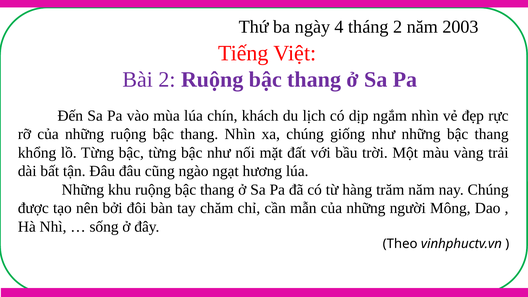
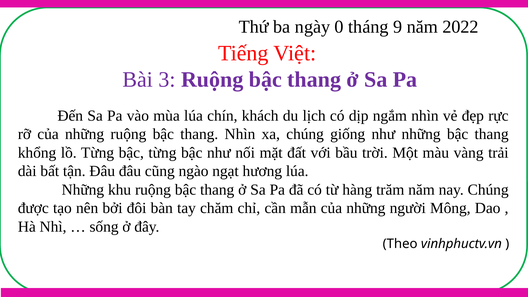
4: 4 -> 0
tháng 2: 2 -> 9
2003: 2003 -> 2022
Bài 2: 2 -> 3
